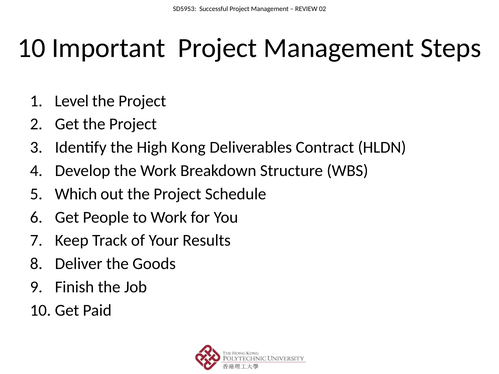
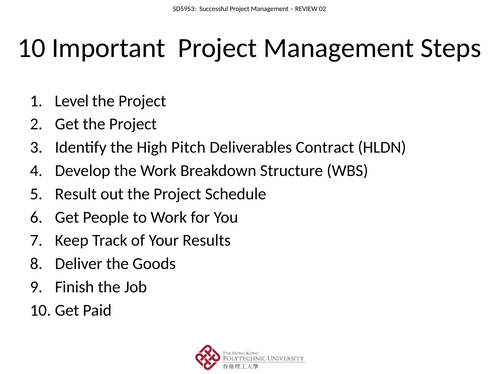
Kong: Kong -> Pitch
Which: Which -> Result
